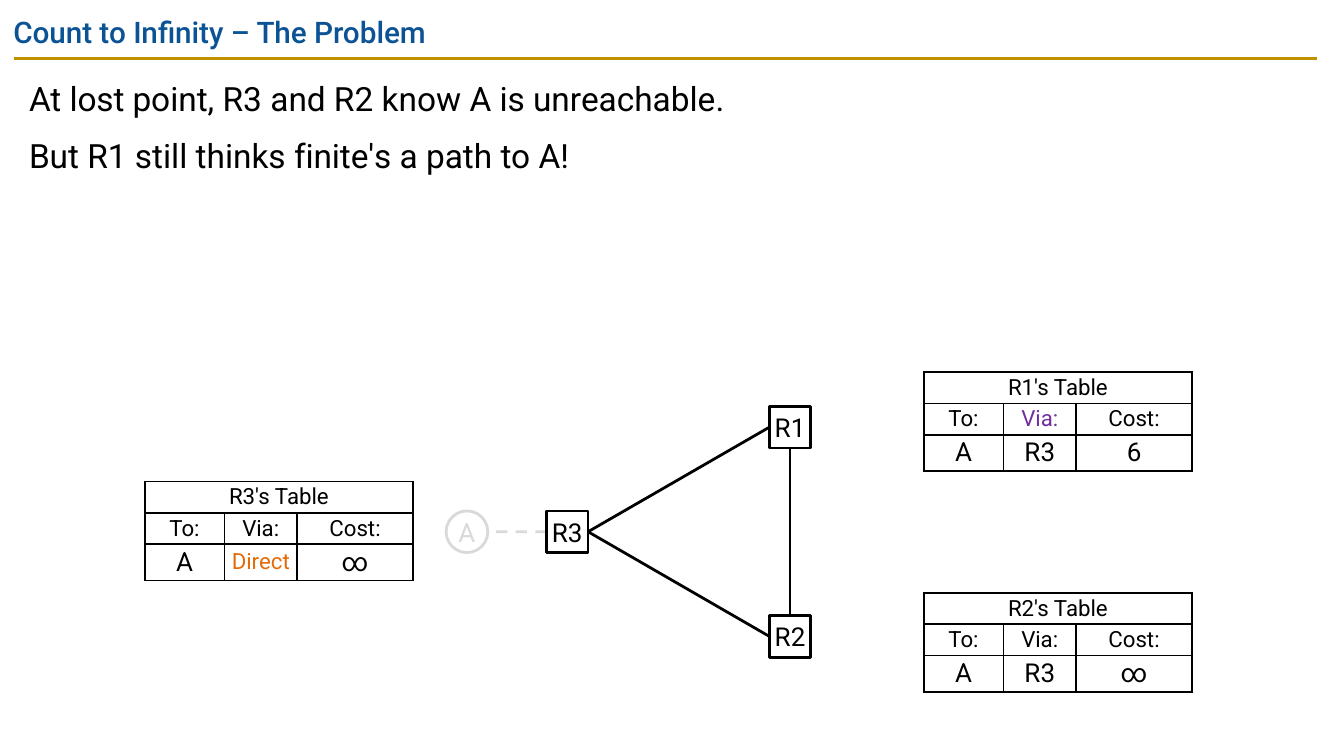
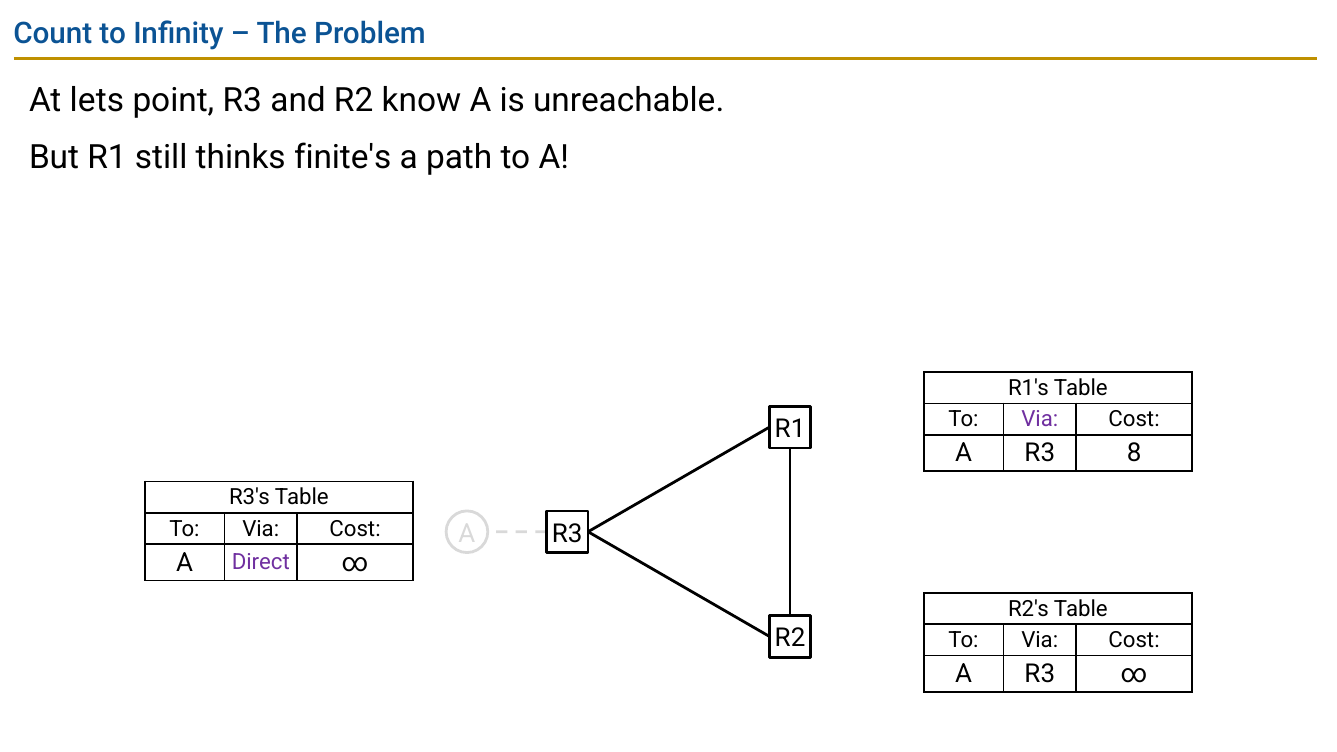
lost: lost -> lets
6: 6 -> 8
Direct colour: orange -> purple
